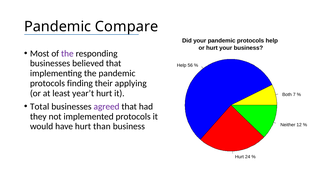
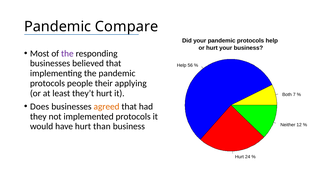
finding: finding -> people
year’t: year’t -> they’t
Total: Total -> Does
agreed colour: purple -> orange
